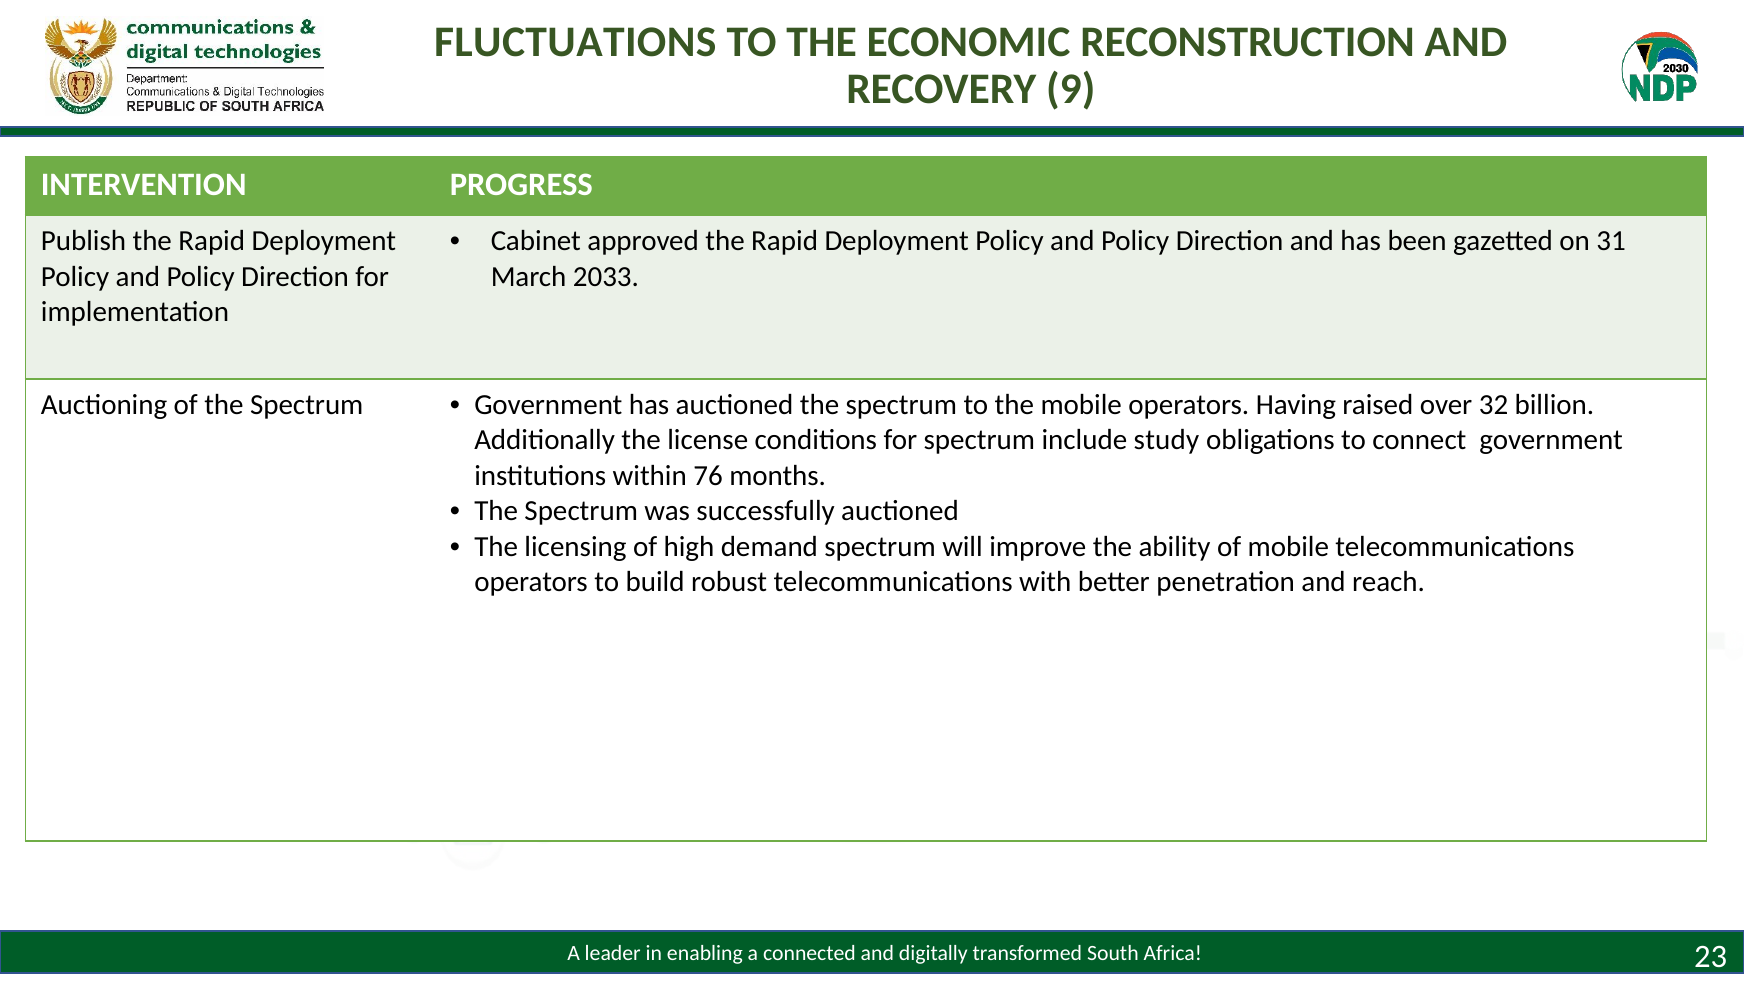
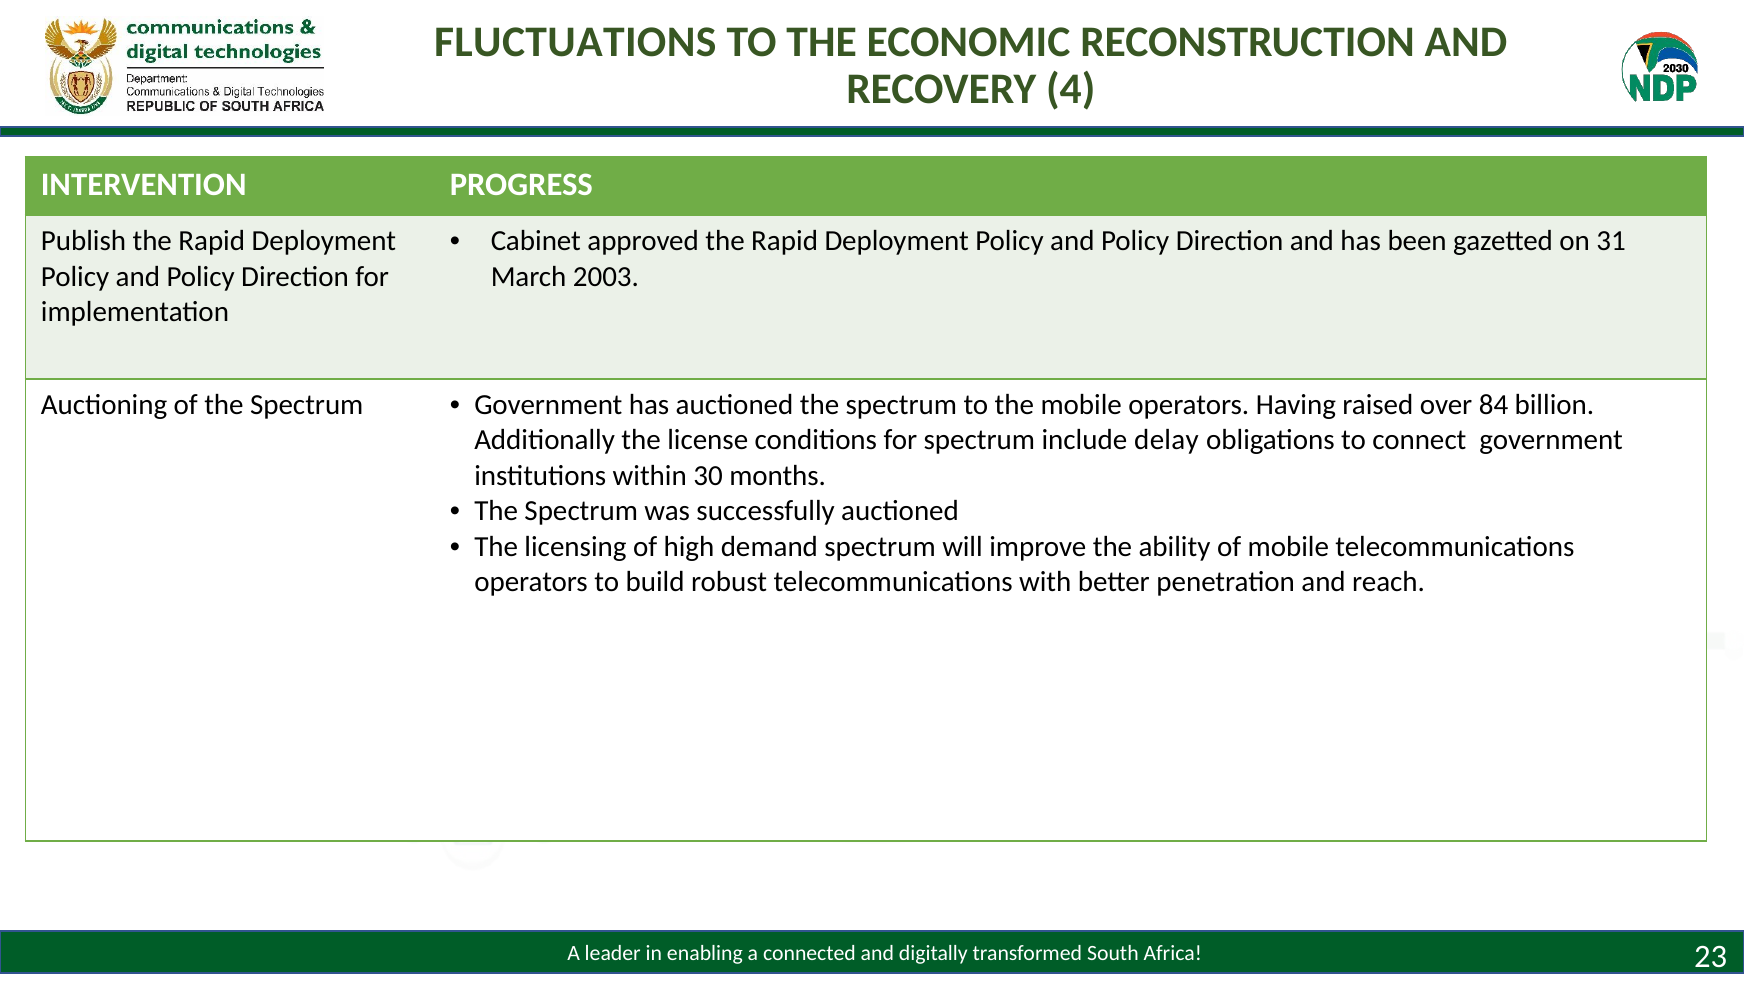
9: 9 -> 4
2033: 2033 -> 2003
32: 32 -> 84
study: study -> delay
76: 76 -> 30
